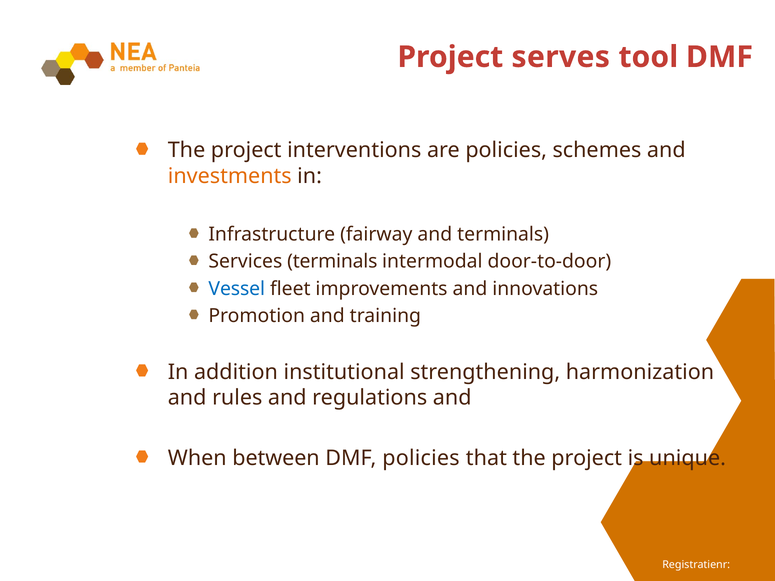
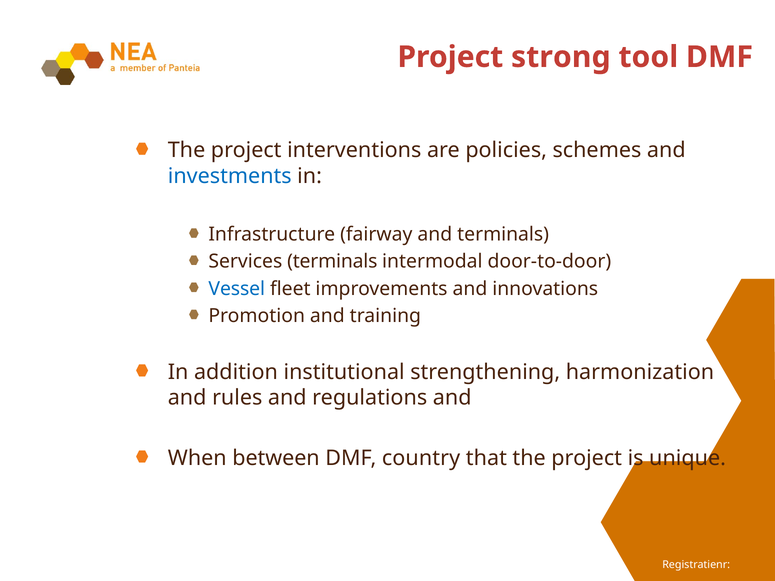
serves: serves -> strong
investments colour: orange -> blue
DMF policies: policies -> country
